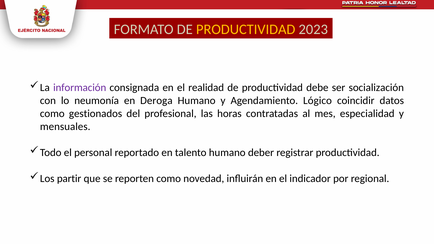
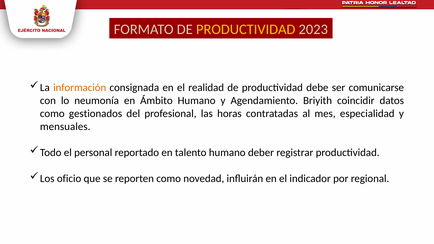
información colour: purple -> orange
socialización: socialización -> comunicarse
Deroga: Deroga -> Ámbito
Lógico: Lógico -> Briyith
partir: partir -> oficio
